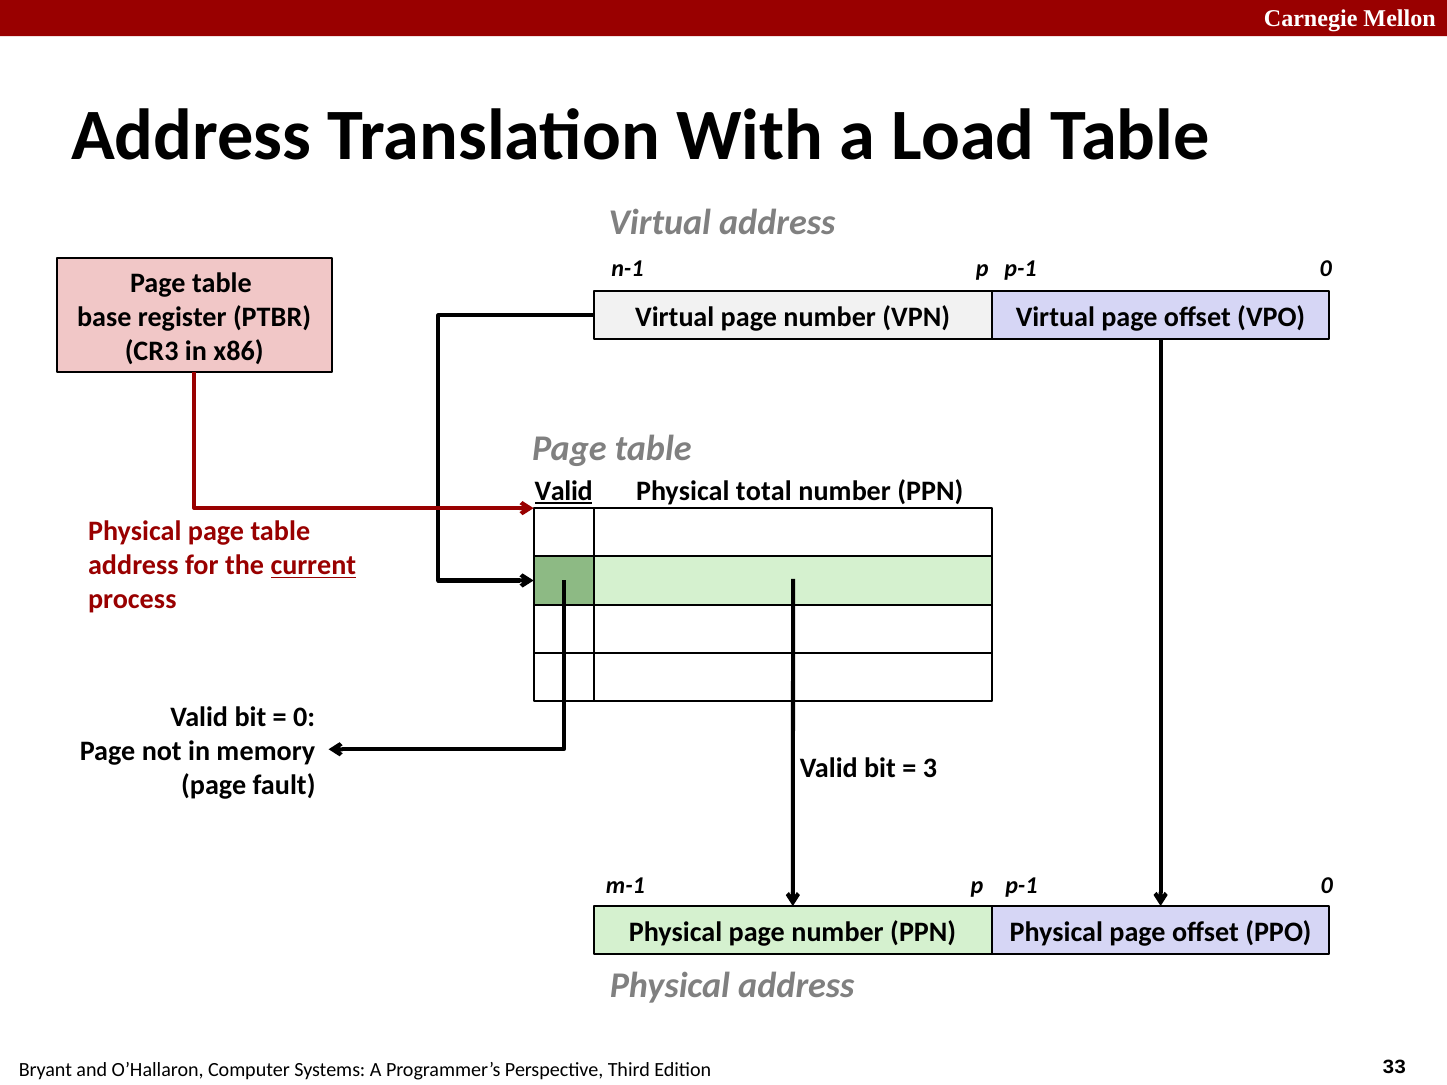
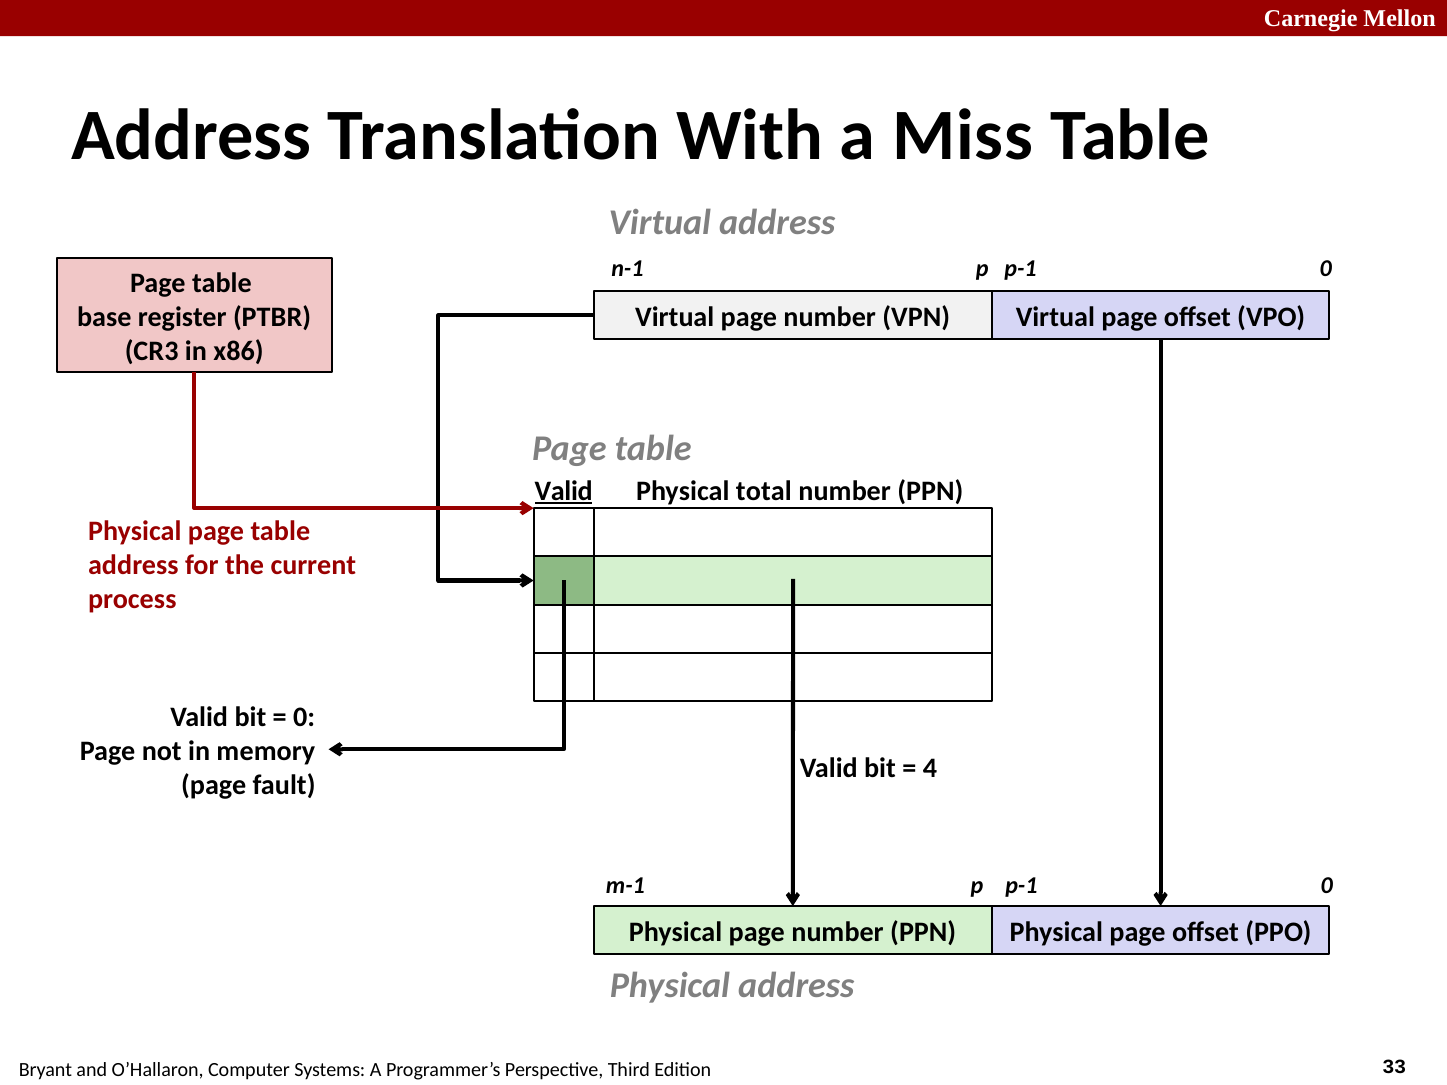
Load: Load -> Miss
current underline: present -> none
3: 3 -> 4
